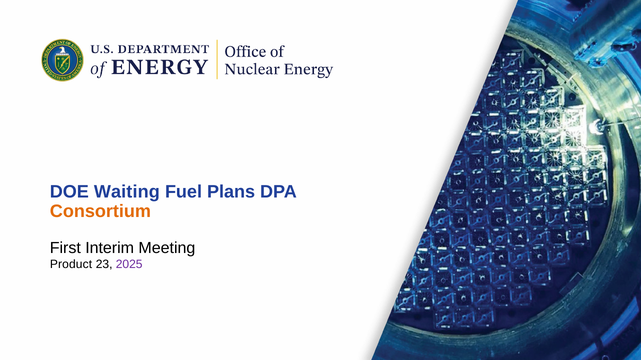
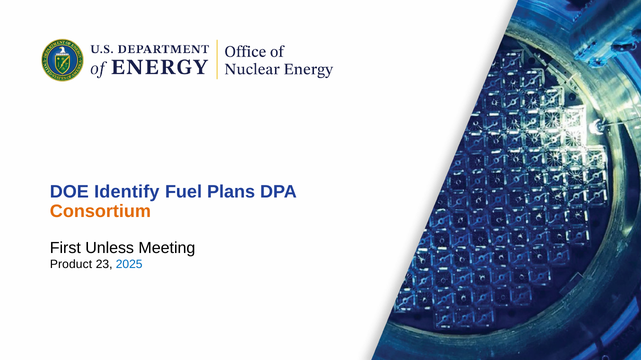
Waiting: Waiting -> Identify
Interim: Interim -> Unless
2025 colour: purple -> blue
